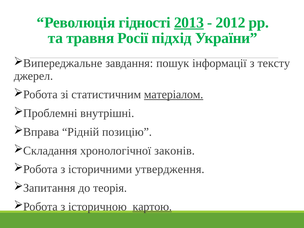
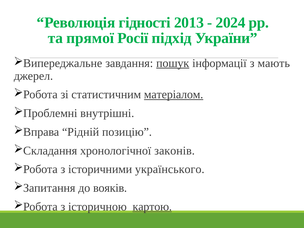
2013 underline: present -> none
2012: 2012 -> 2024
травня: травня -> прямої
пошук underline: none -> present
тексту: тексту -> мають
утвердження: утвердження -> українського
теорія: теорія -> вояків
